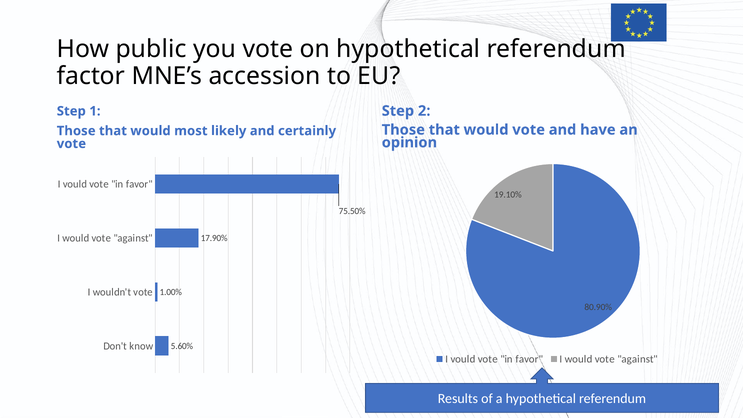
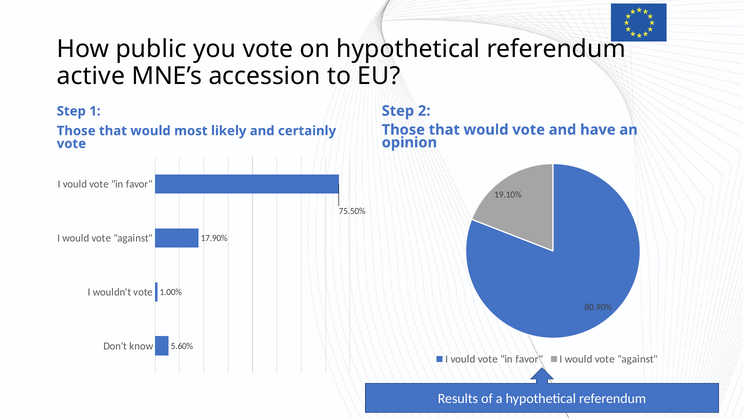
factor: factor -> active
